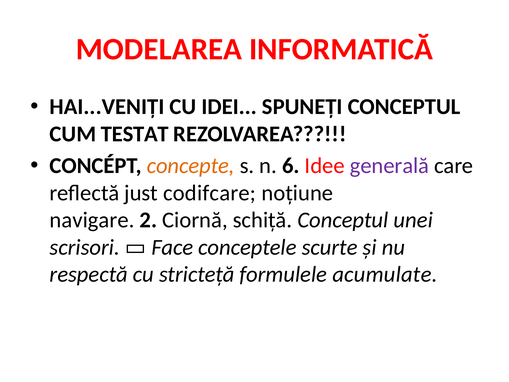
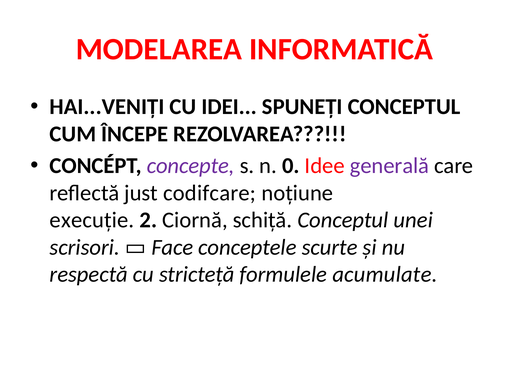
TESTAT: TESTAT -> ÎNCEPE
concepte colour: orange -> purple
6: 6 -> 0
navigare: navigare -> execuție
